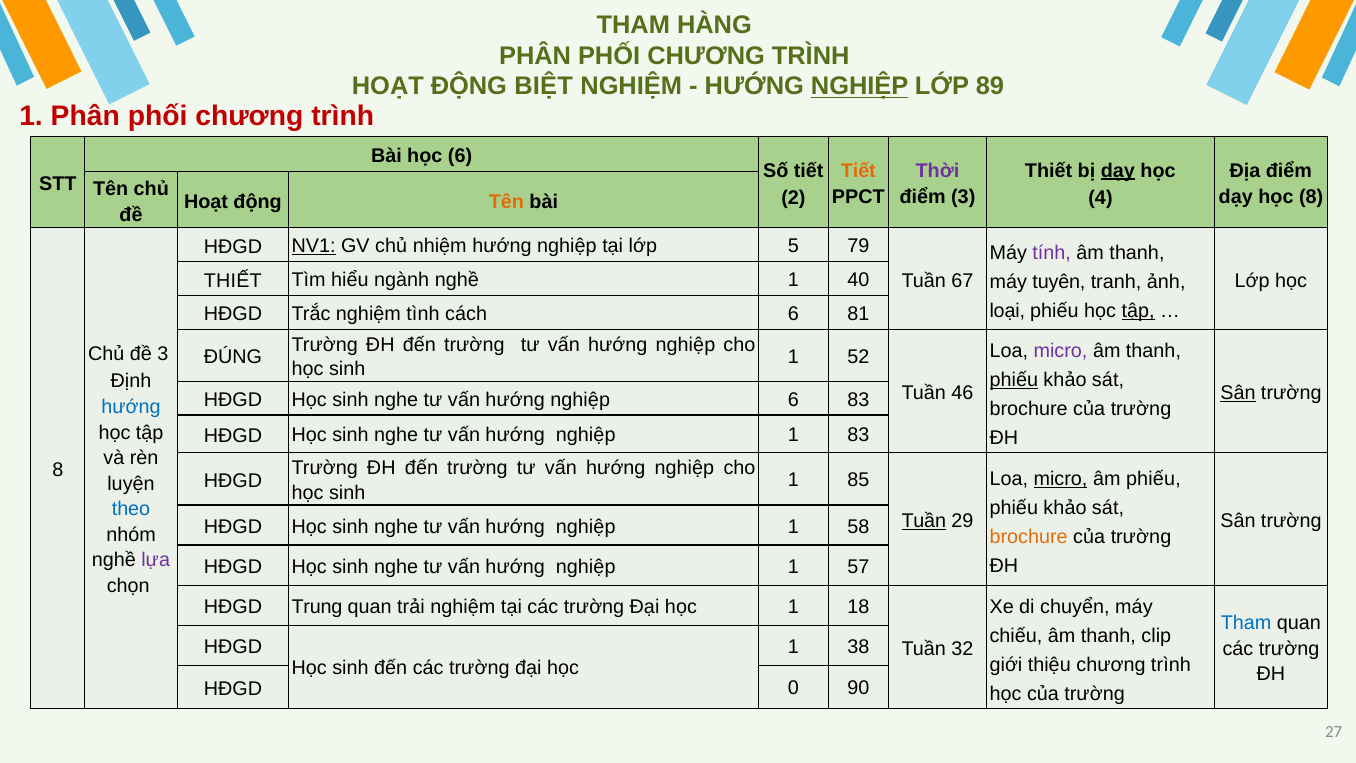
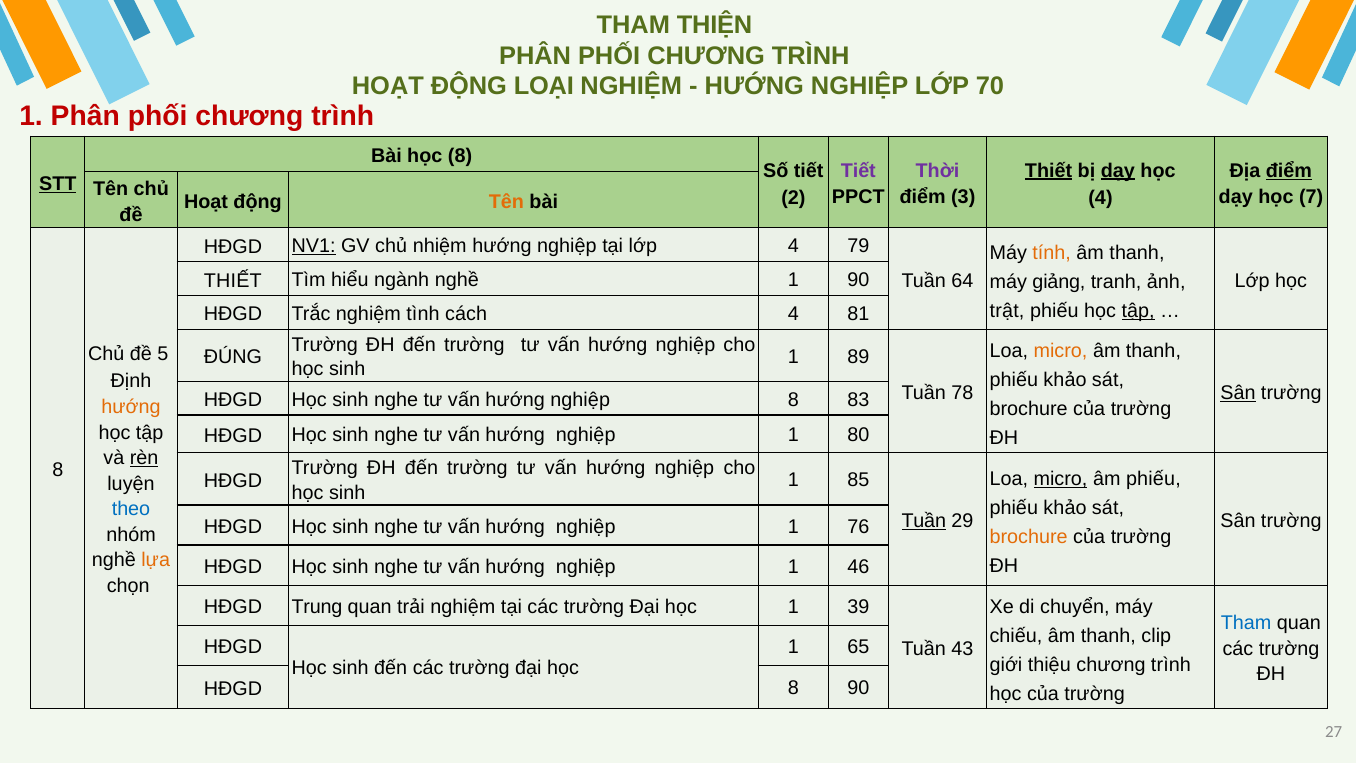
HÀNG: HÀNG -> THIỆN
BIỆT: BIỆT -> LOẠI
NGHIỆP at (860, 87) underline: present -> none
89: 89 -> 70
học 6: 6 -> 8
Thiết at (1049, 171) underline: none -> present
Tiết at (858, 171) colour: orange -> purple
điểm at (1289, 171) underline: none -> present
STT underline: none -> present
học 8: 8 -> 7
lớp 5: 5 -> 4
tính colour: purple -> orange
1 40: 40 -> 90
67: 67 -> 64
tuyên: tuyên -> giảng
loại: loại -> trật
6 at (793, 314): 6 -> 4
micro at (1061, 351) colour: purple -> orange
đề 3: 3 -> 5
52: 52 -> 89
phiếu at (1014, 380) underline: present -> none
46: 46 -> 78
nghiệp 6: 6 -> 8
hướng at (131, 407) colour: blue -> orange
1 83: 83 -> 80
rèn underline: none -> present
58: 58 -> 76
lựa colour: purple -> orange
57: 57 -> 46
18: 18 -> 39
38: 38 -> 65
32: 32 -> 43
HĐGD 0: 0 -> 8
